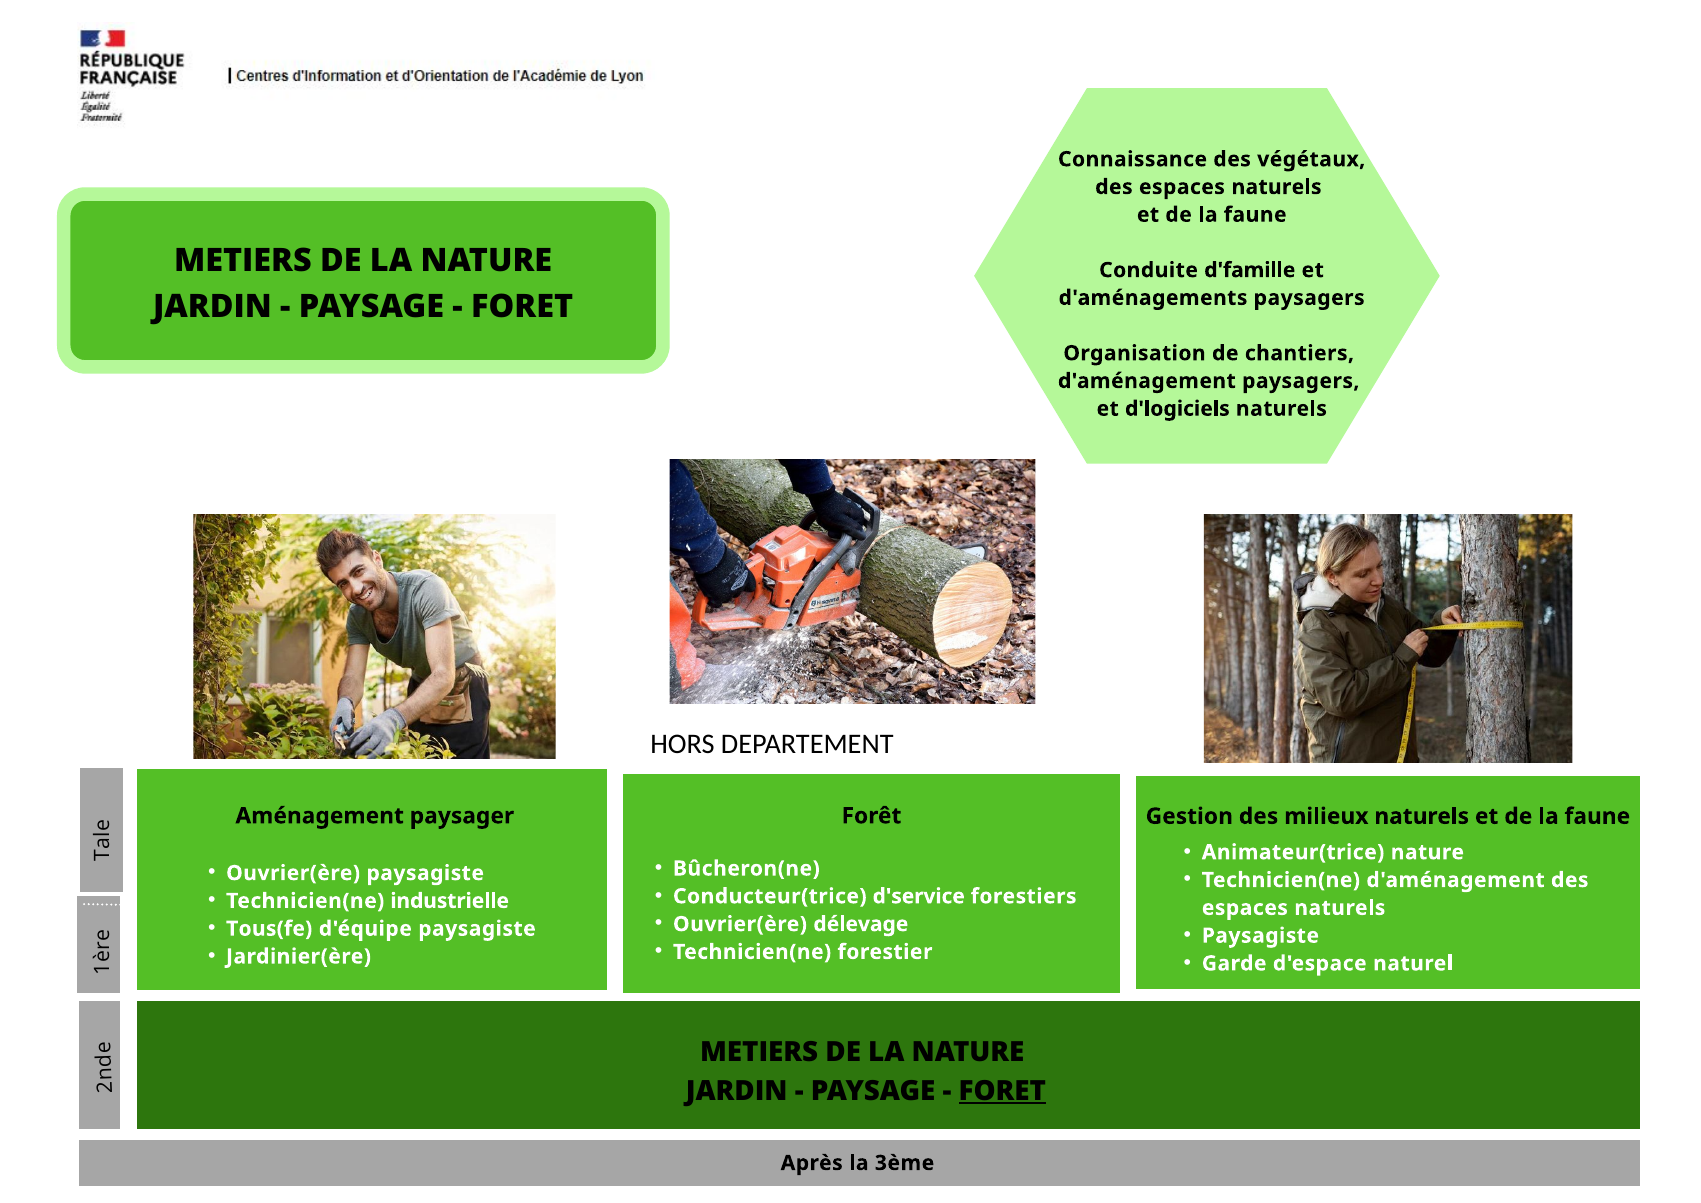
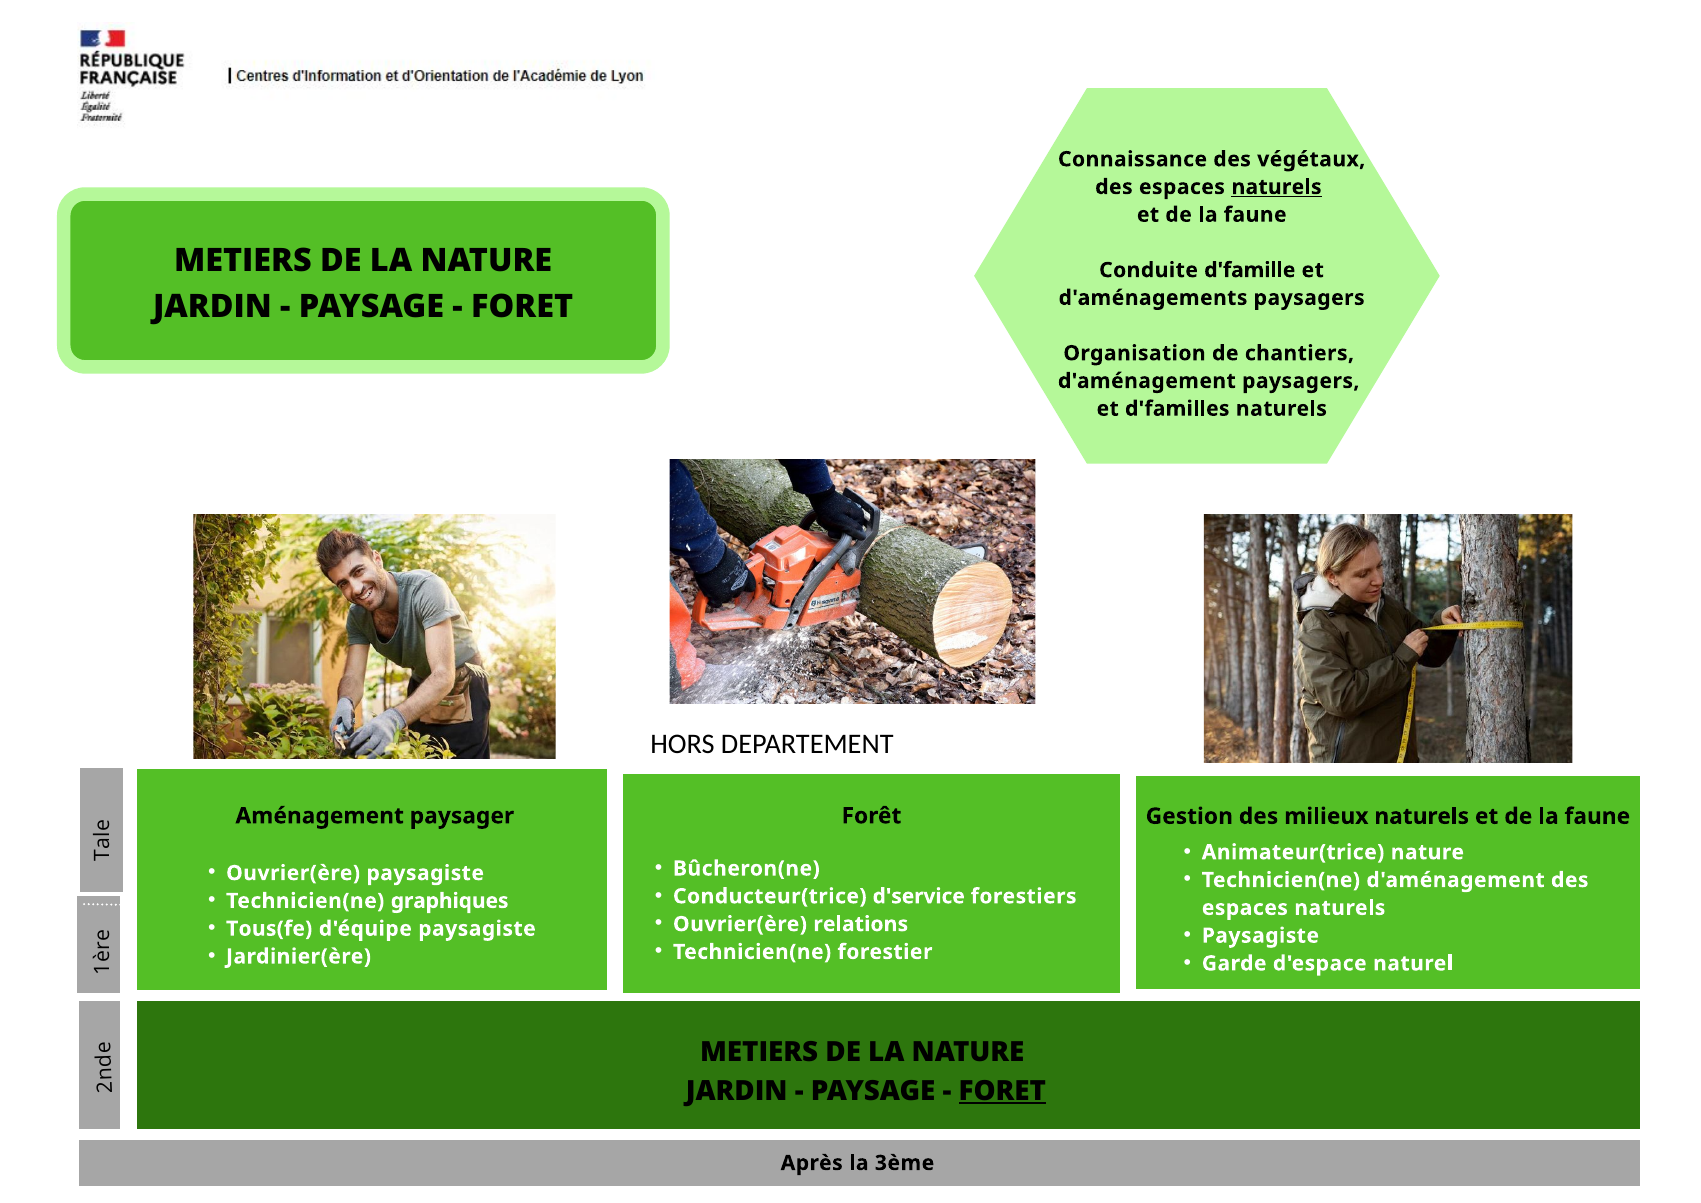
naturels at (1277, 187) underline: none -> present
d'logiciels: d'logiciels -> d'familles
industrielle: industrielle -> graphiques
délevage: délevage -> relations
